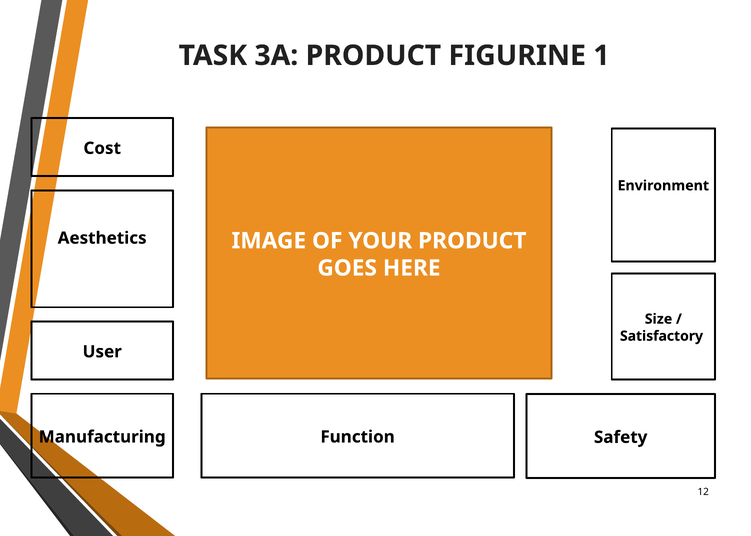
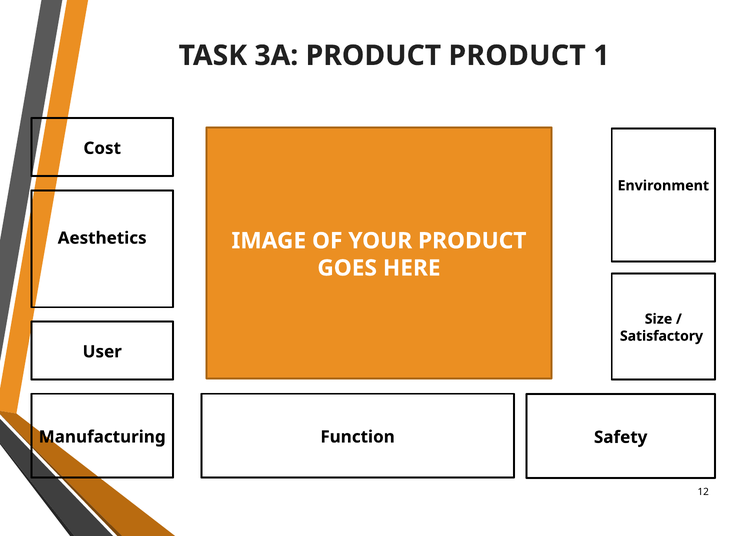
PRODUCT FIGURINE: FIGURINE -> PRODUCT
